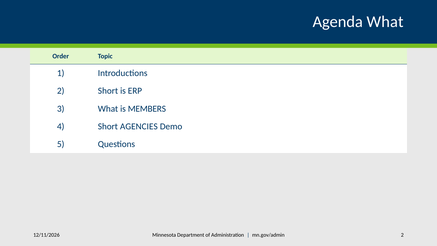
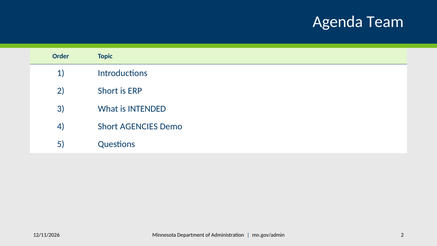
Agenda What: What -> Team
MEMBERS: MEMBERS -> INTENDED
